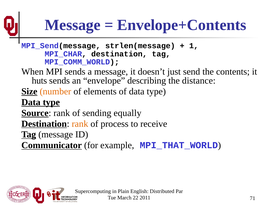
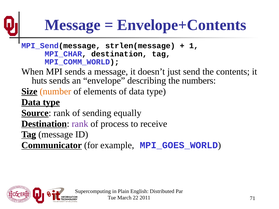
distance: distance -> numbers
rank at (80, 124) colour: orange -> purple
MPI_THAT_WORLD: MPI_THAT_WORLD -> MPI_GOES_WORLD
